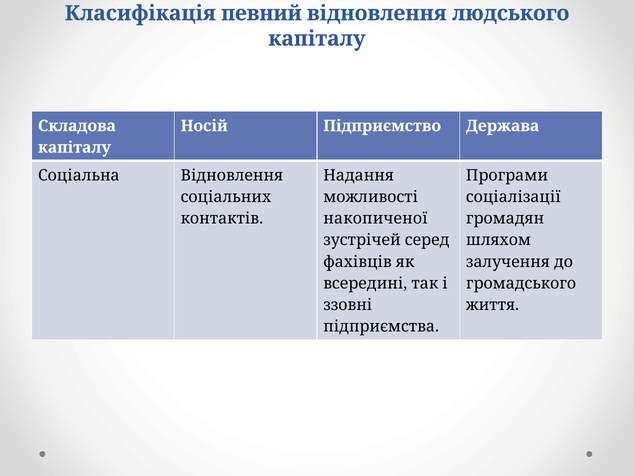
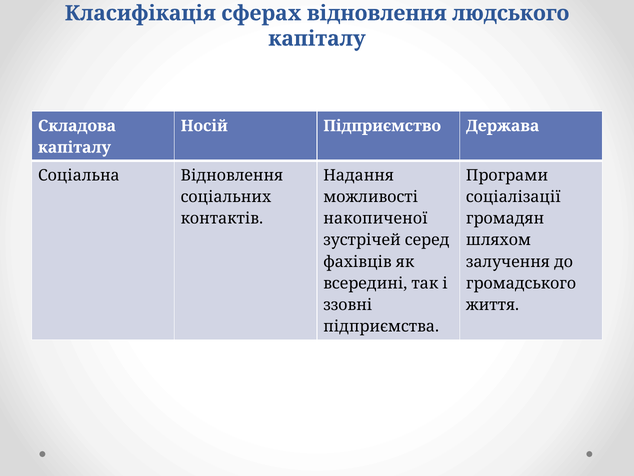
певний: певний -> сферах
